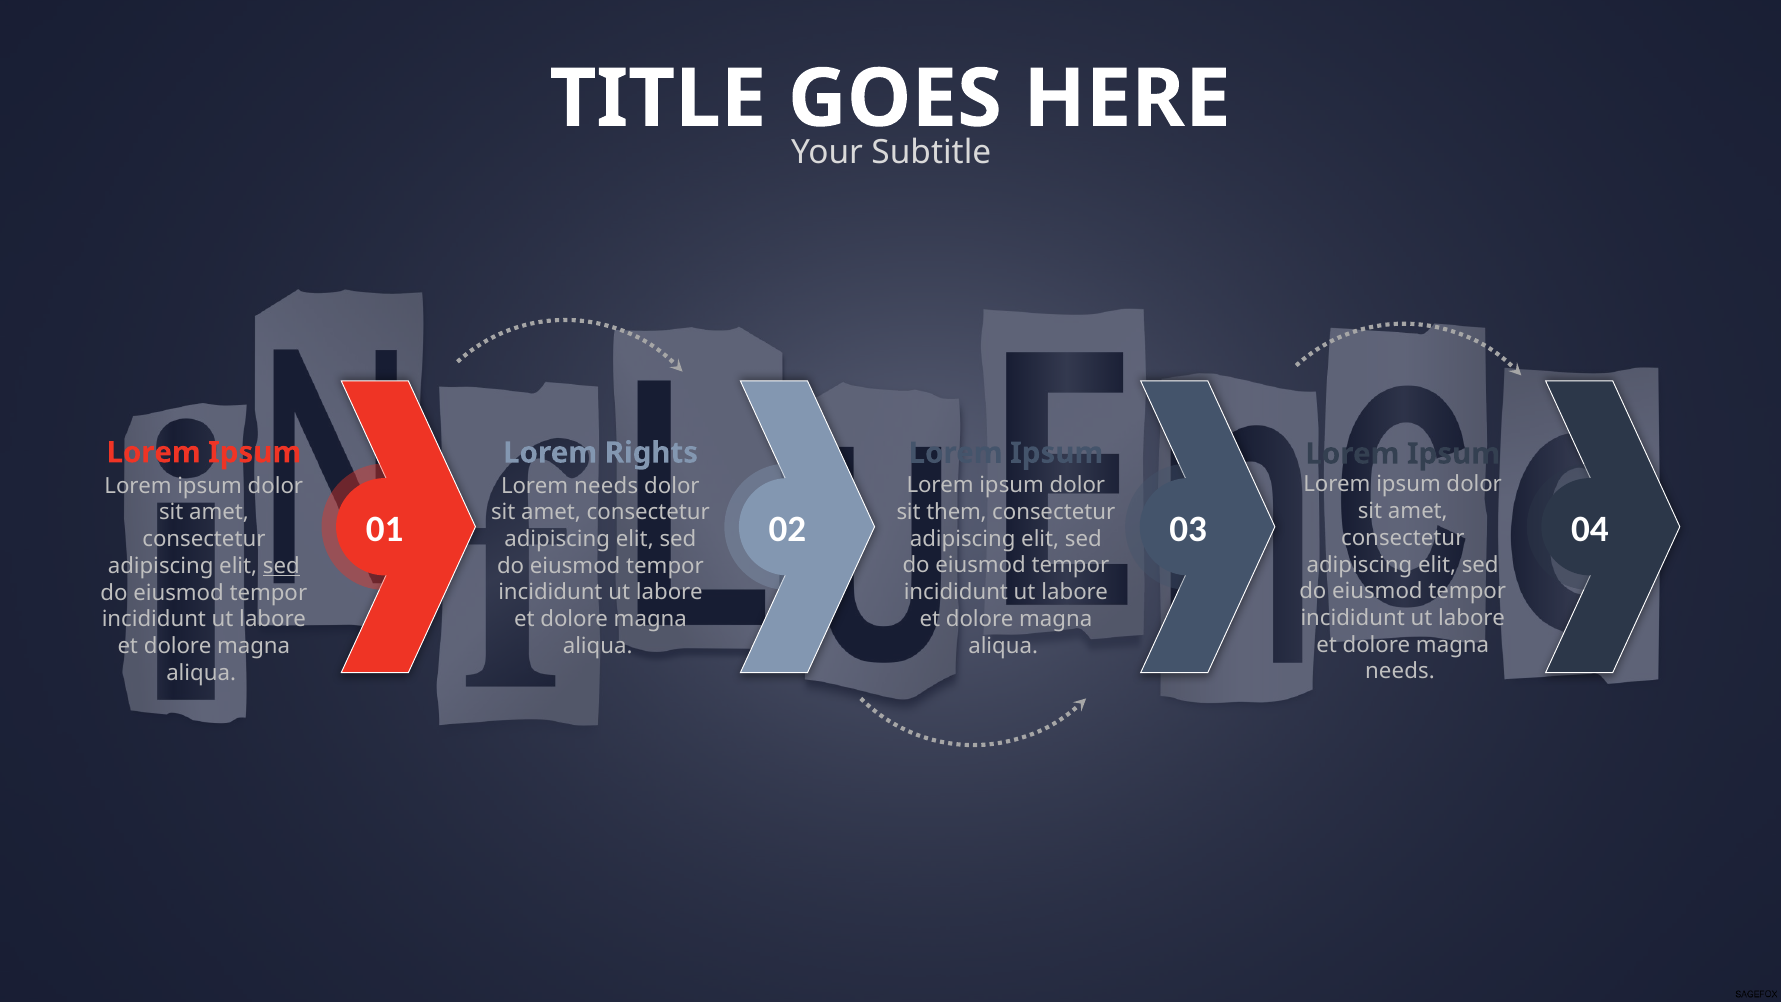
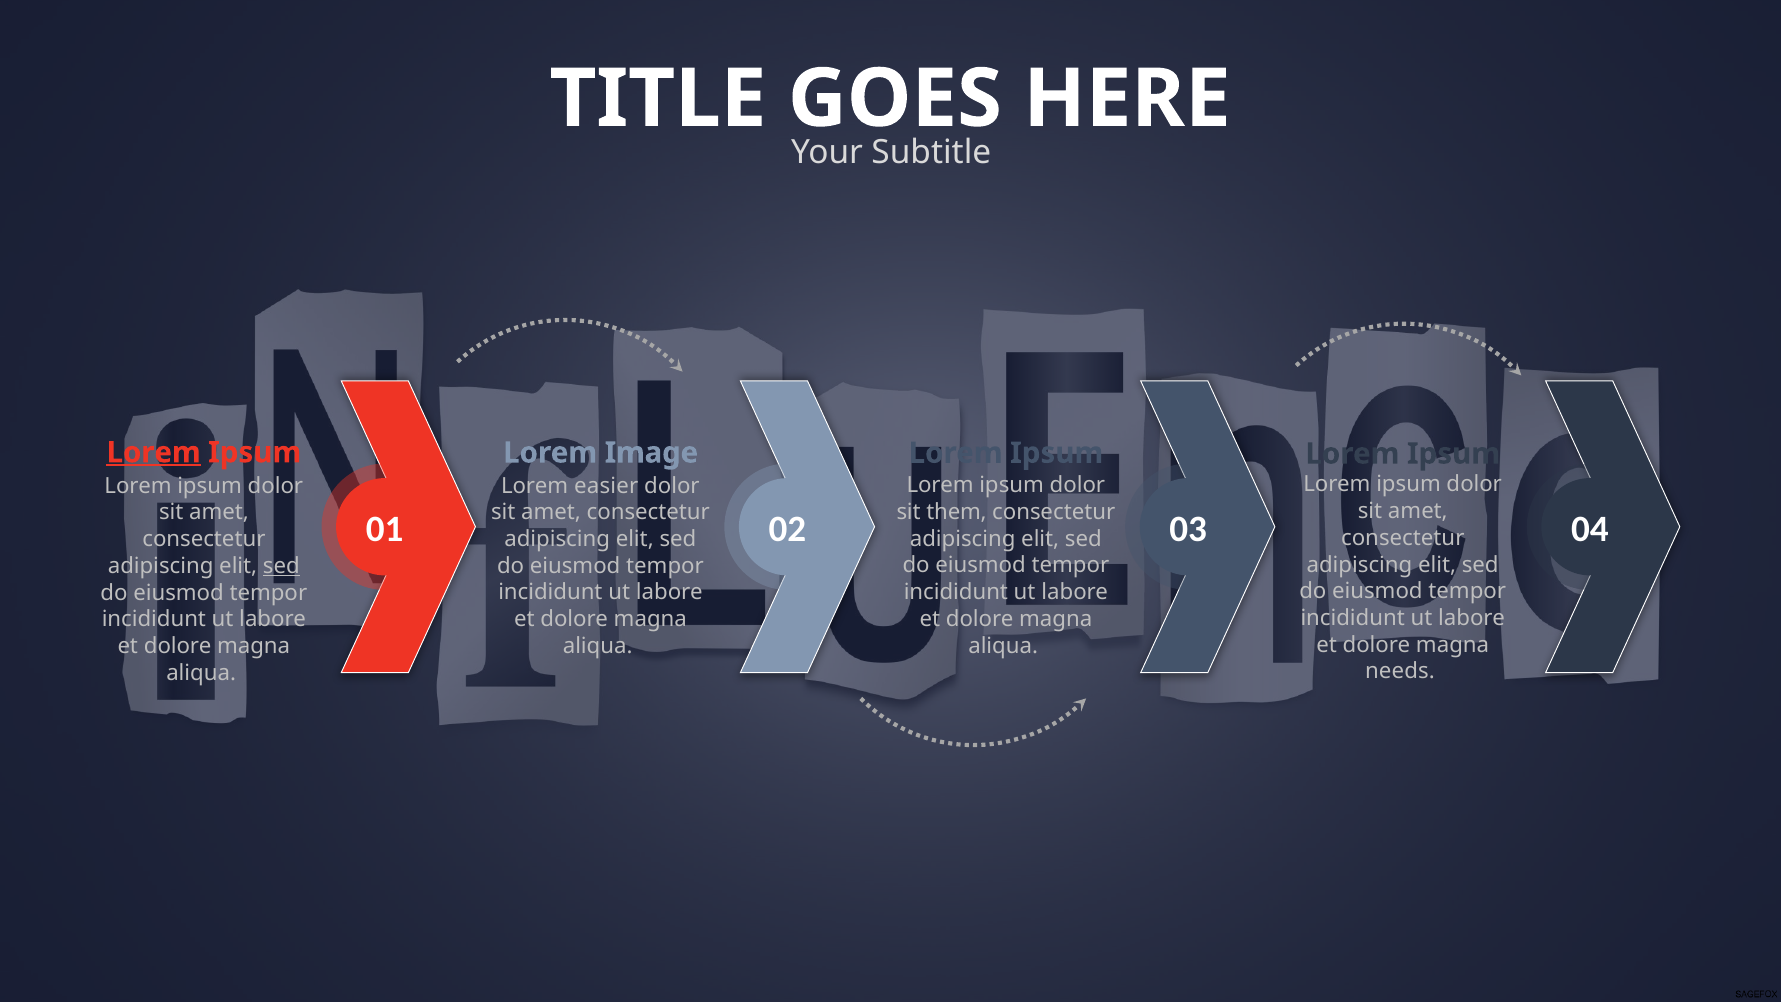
Lorem at (154, 452) underline: none -> present
Rights: Rights -> Image
Lorem needs: needs -> easier
